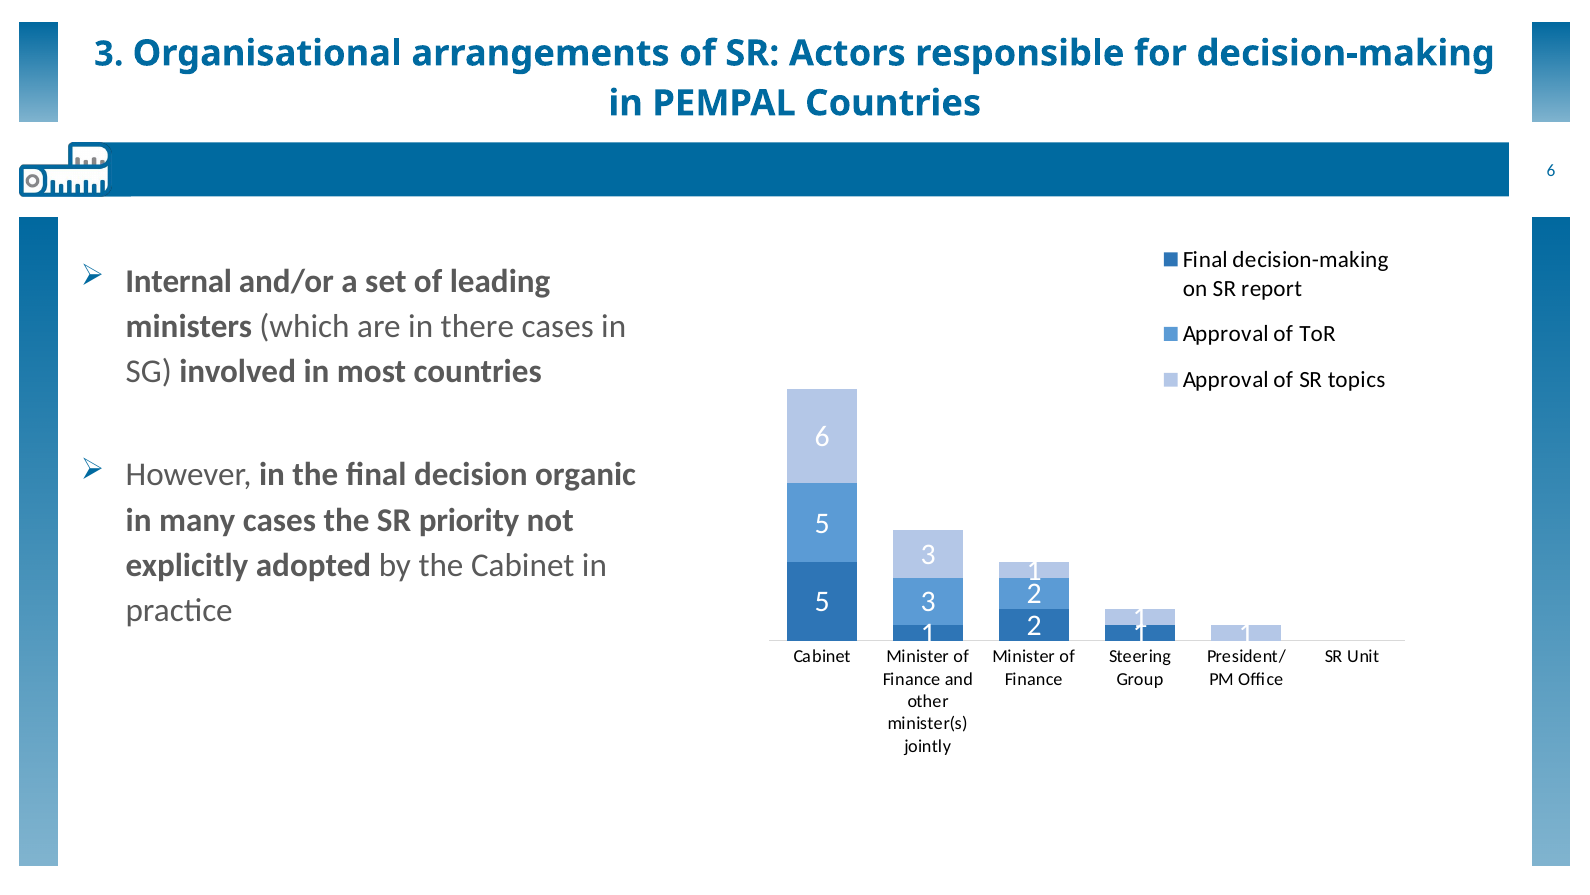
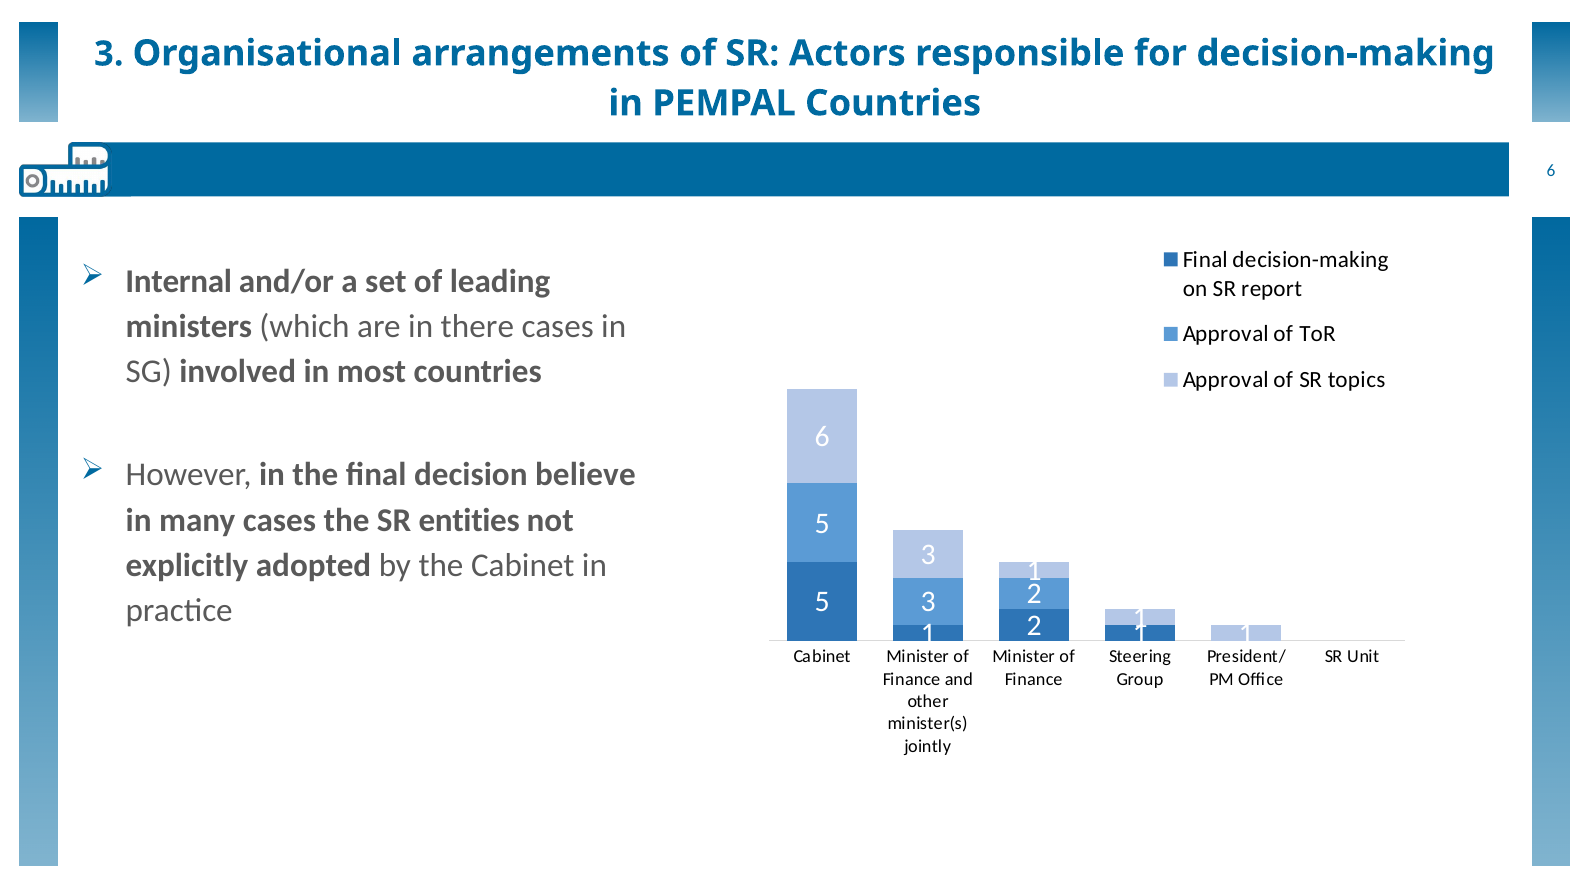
organic: organic -> believe
priority: priority -> entities
